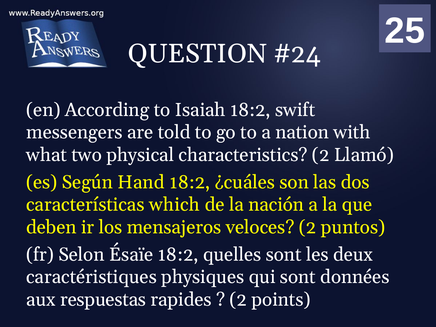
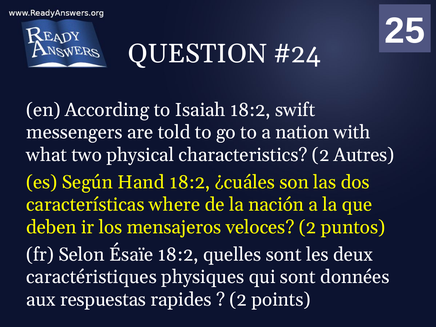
Llamó: Llamó -> Autres
which: which -> where
